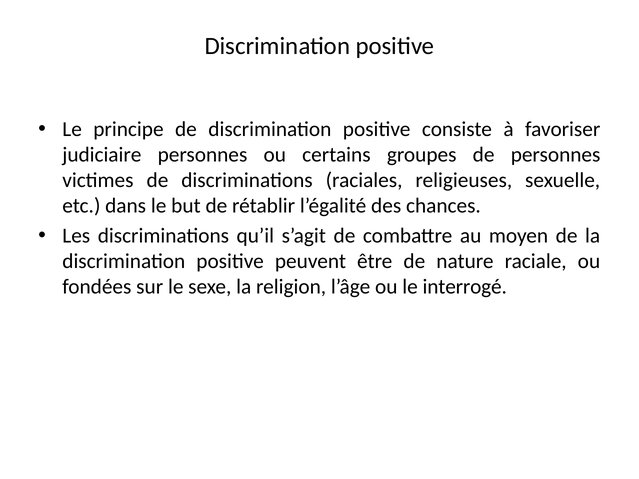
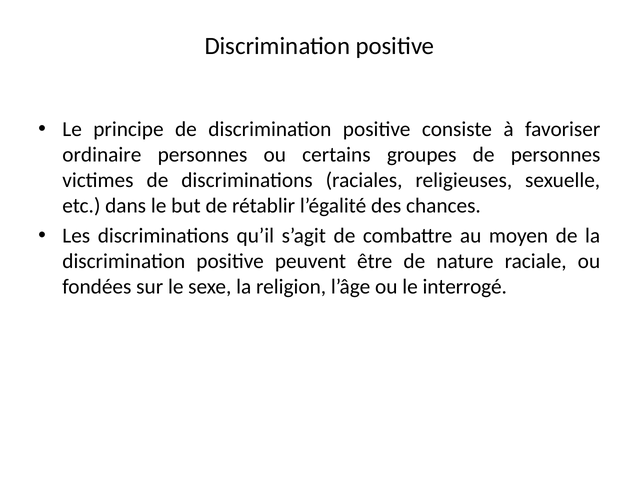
judiciaire: judiciaire -> ordinaire
